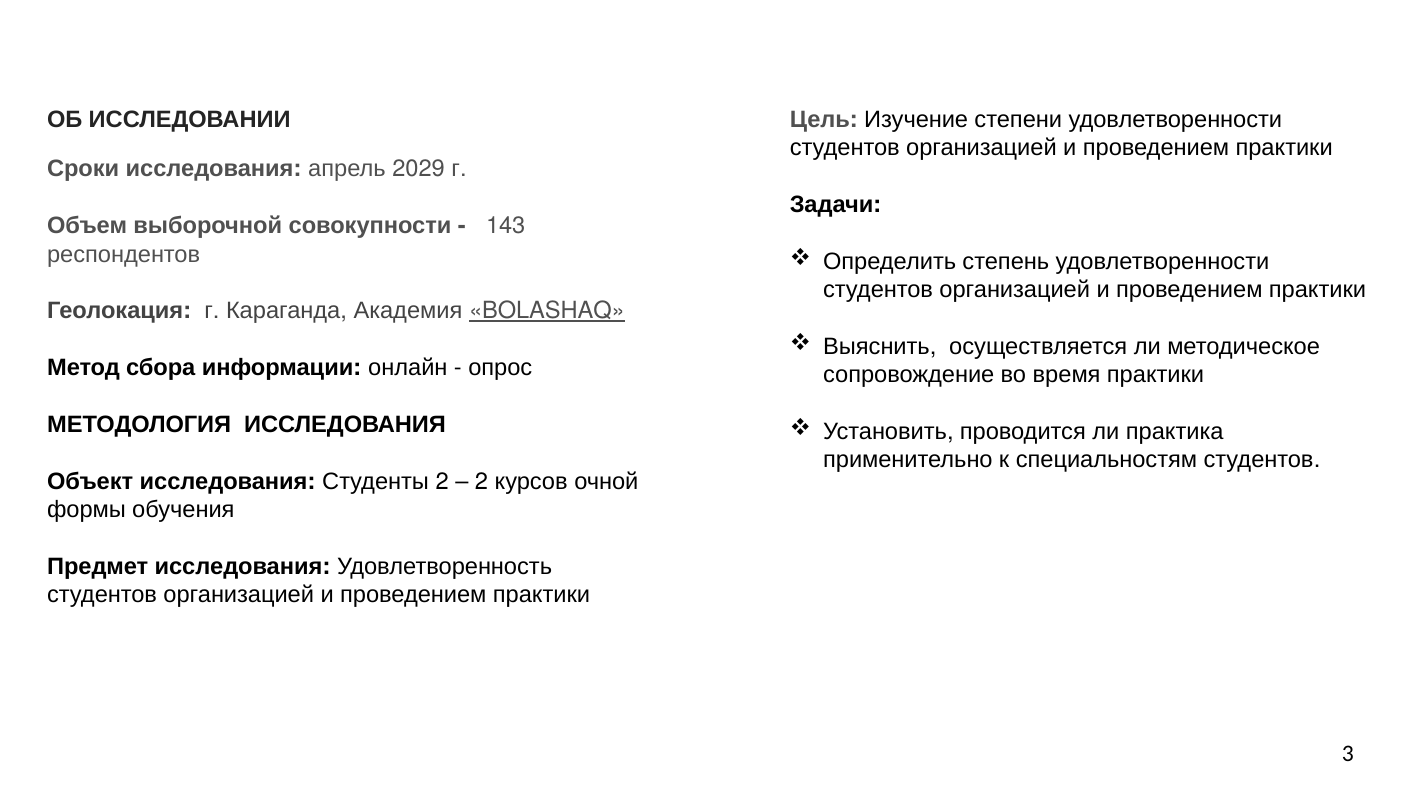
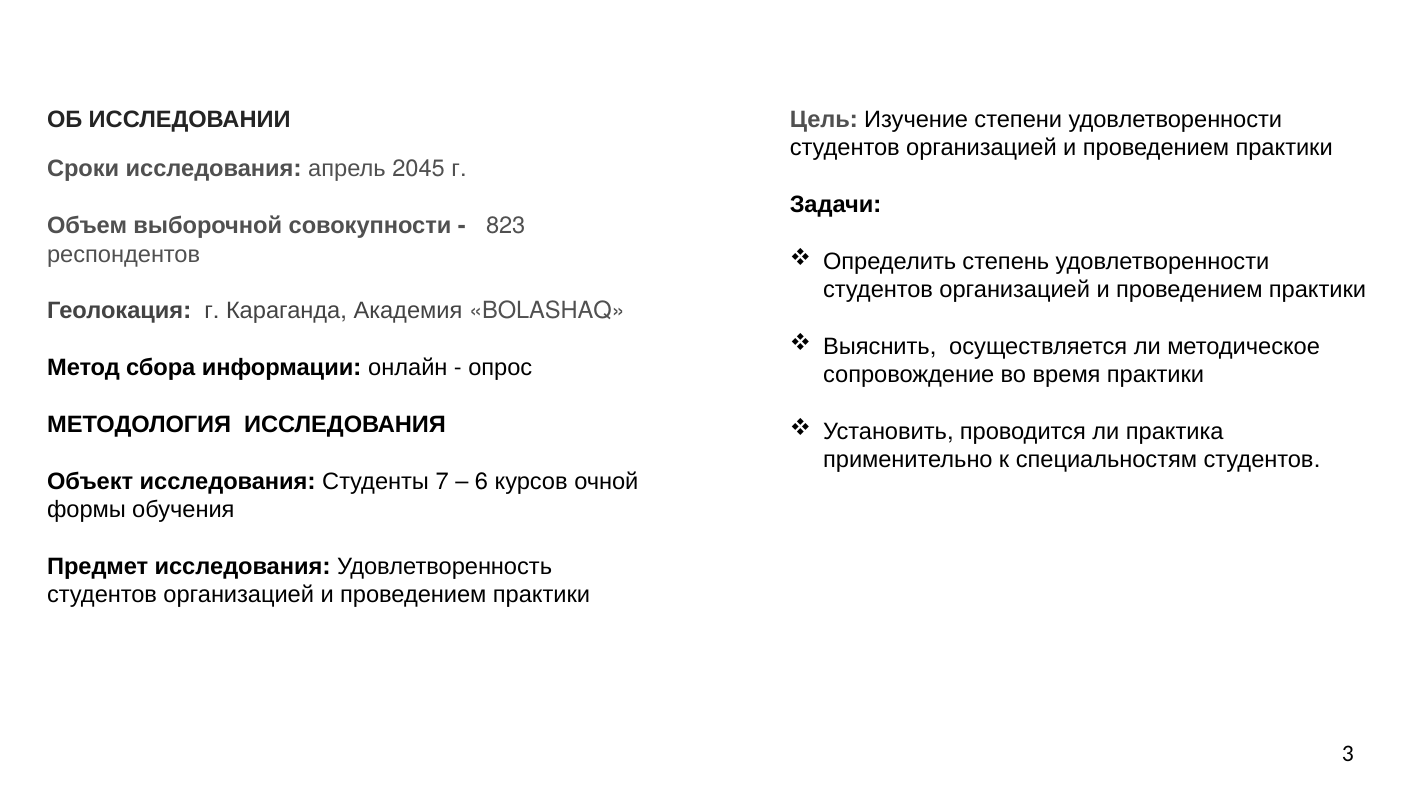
2029: 2029 -> 2045
143: 143 -> 823
BOLASHAQ underline: present -> none
исследования 2: 2 -> 7
2 at (482, 482): 2 -> 6
